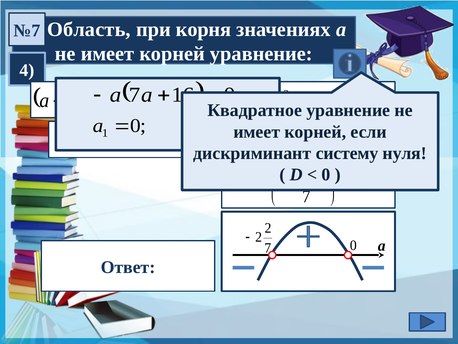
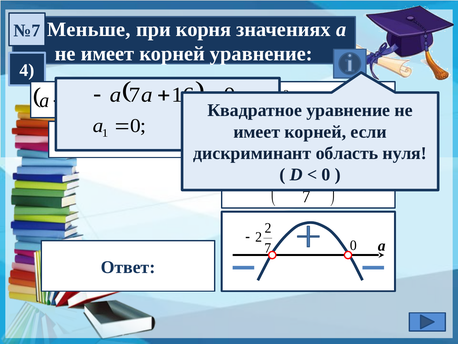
Область: Область -> Меньше
систему: систему -> область
